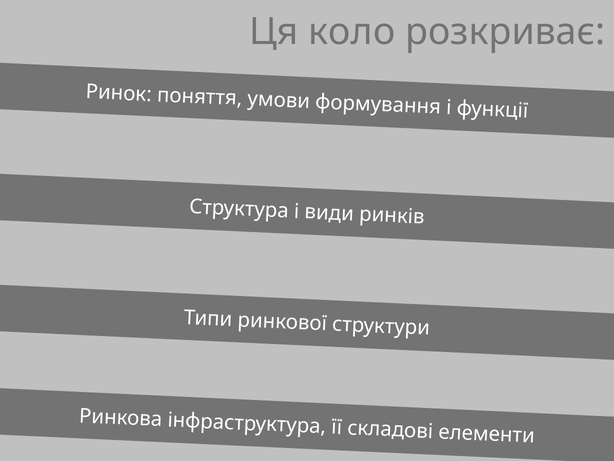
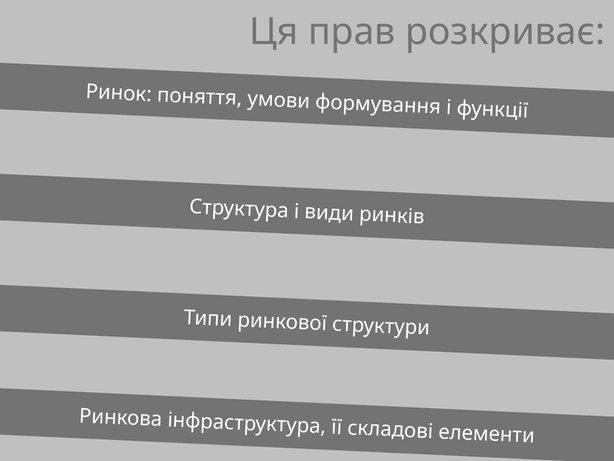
коло: коло -> прав
